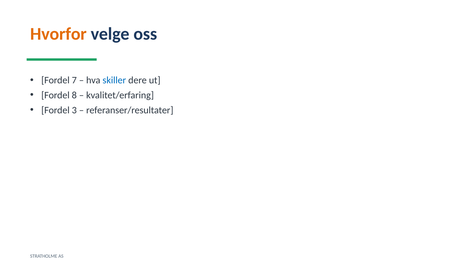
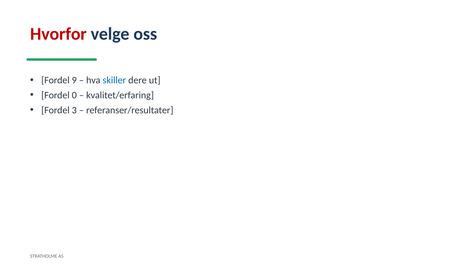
Hvorfor colour: orange -> red
7: 7 -> 9
8: 8 -> 0
